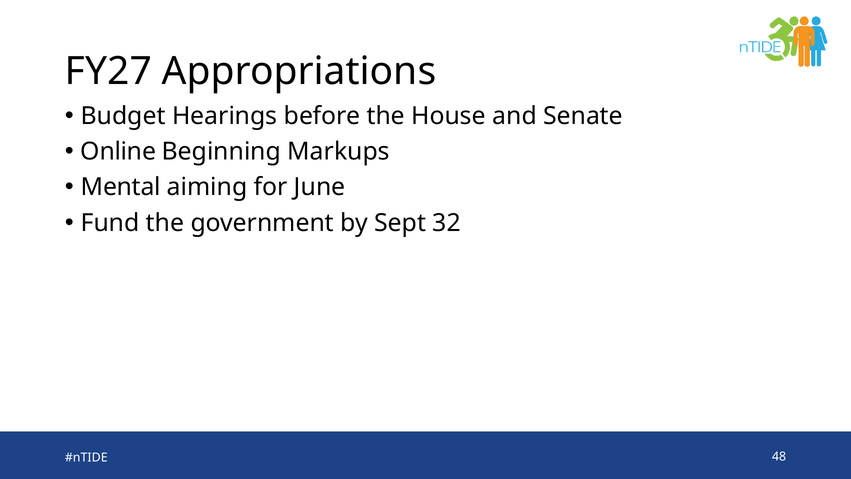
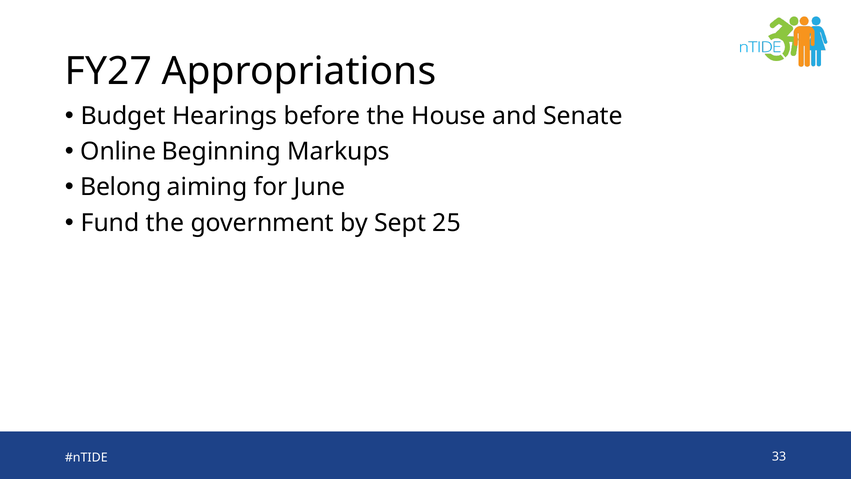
Mental: Mental -> Belong
32: 32 -> 25
48: 48 -> 33
